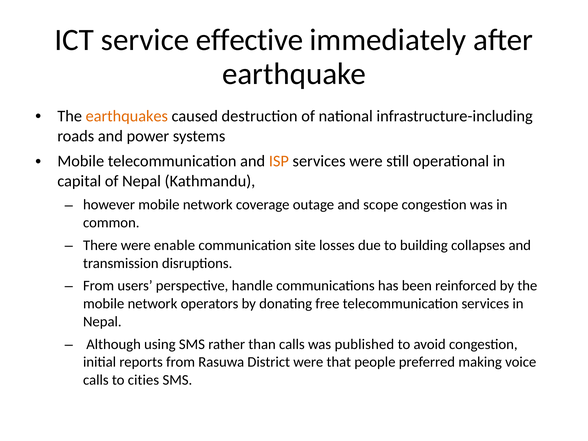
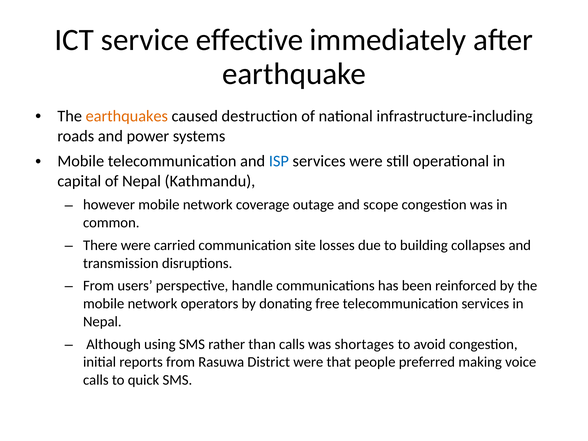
ISP colour: orange -> blue
enable: enable -> carried
published: published -> shortages
cities: cities -> quick
